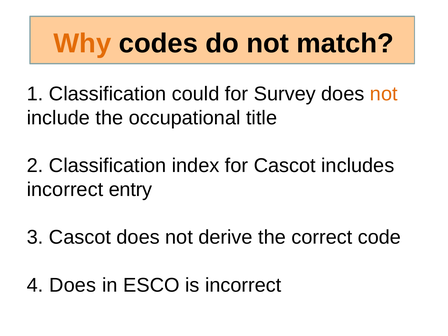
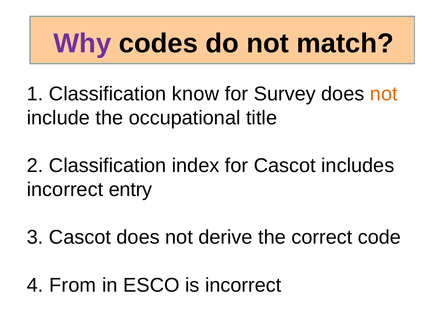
Why colour: orange -> purple
could: could -> know
4 Does: Does -> From
